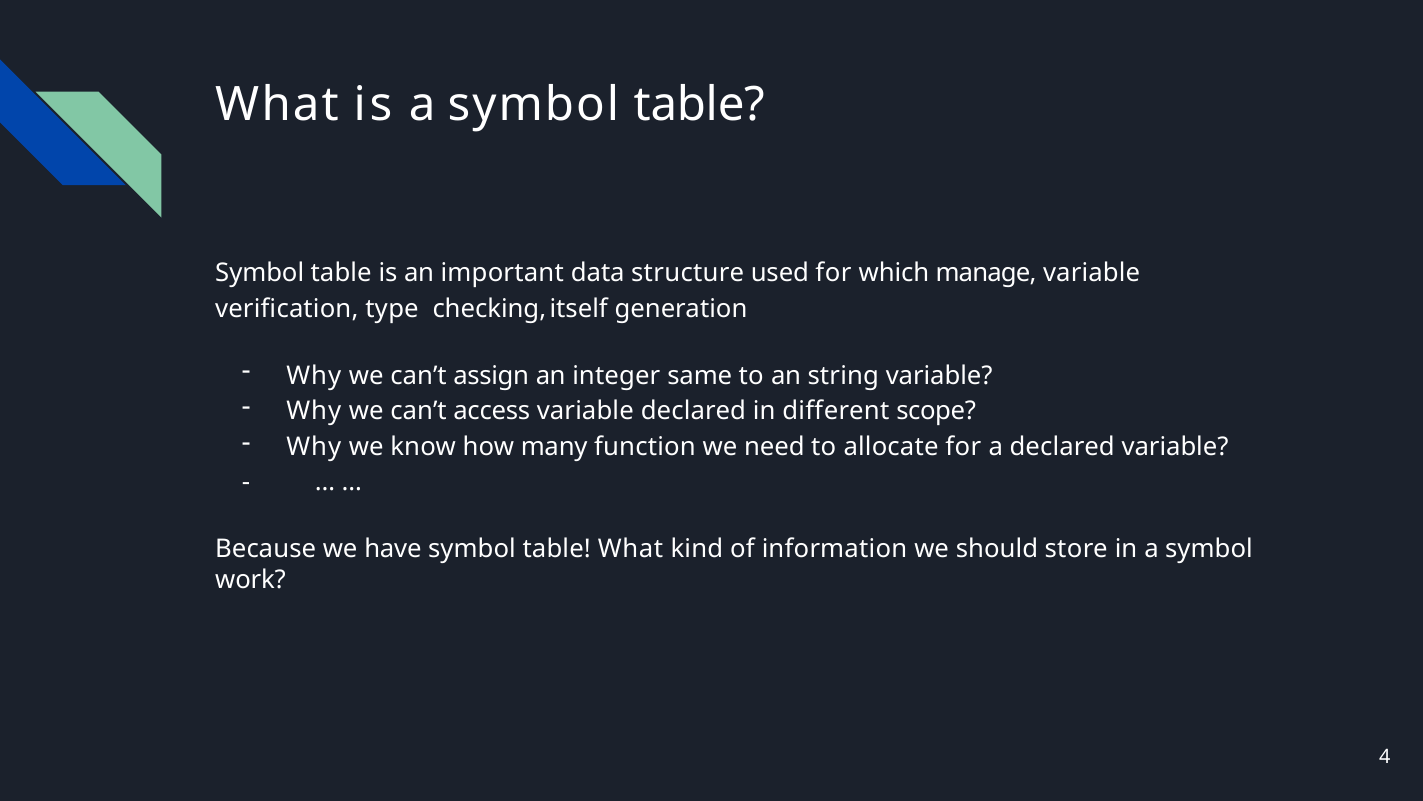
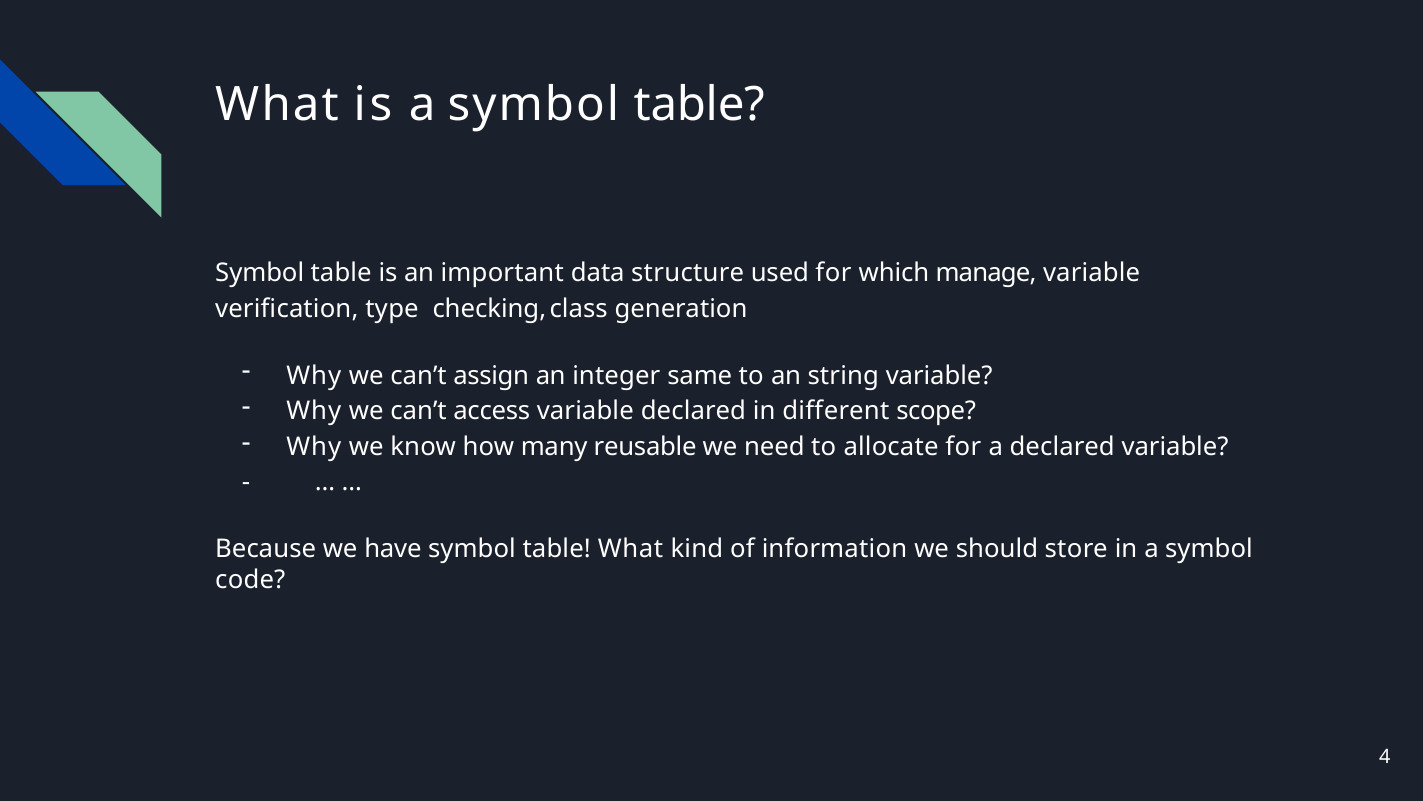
itself: itself -> class
function: function -> reusable
work: work -> code
